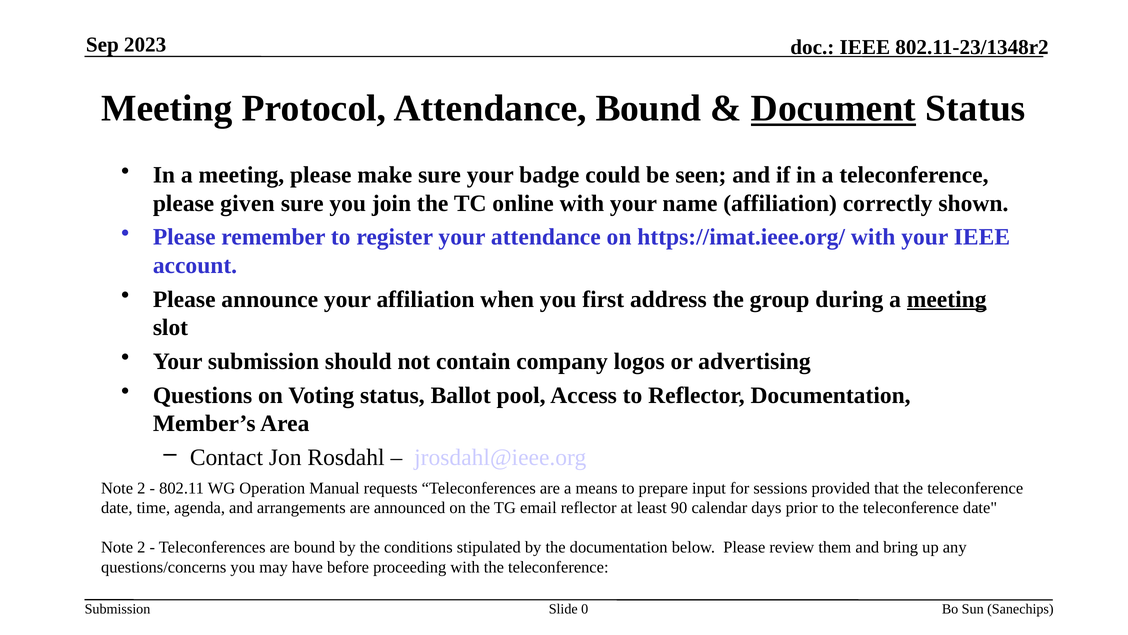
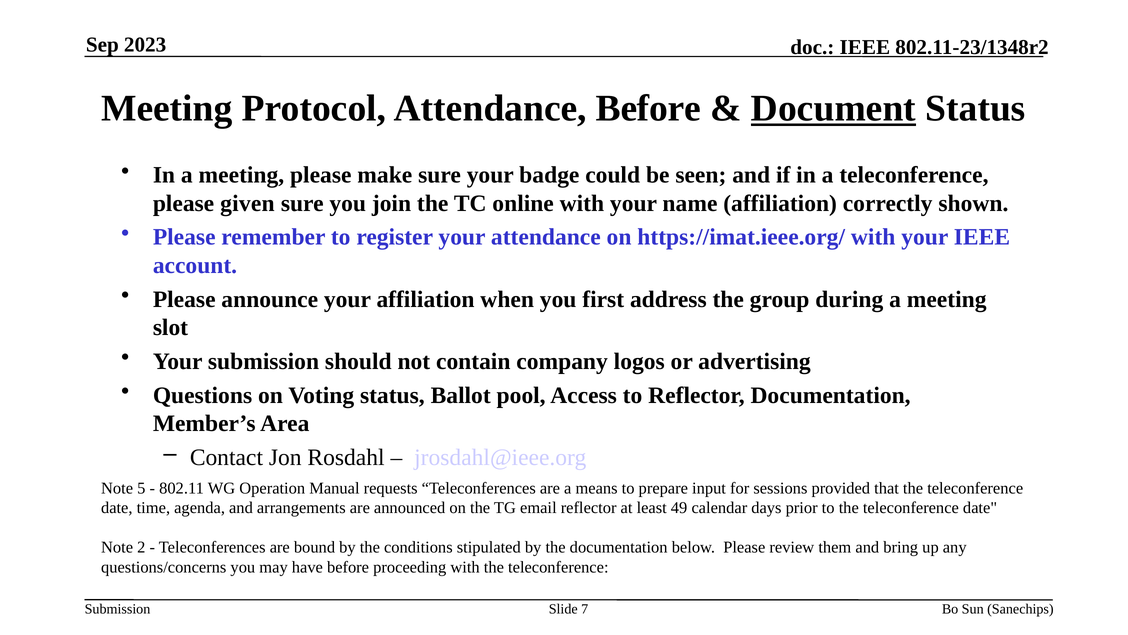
Attendance Bound: Bound -> Before
meeting at (947, 299) underline: present -> none
2 at (141, 488): 2 -> 5
90: 90 -> 49
0: 0 -> 7
